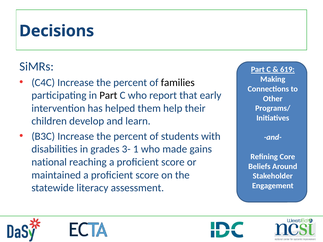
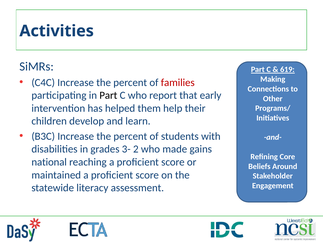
Decisions: Decisions -> Activities
families colour: black -> red
1: 1 -> 2
